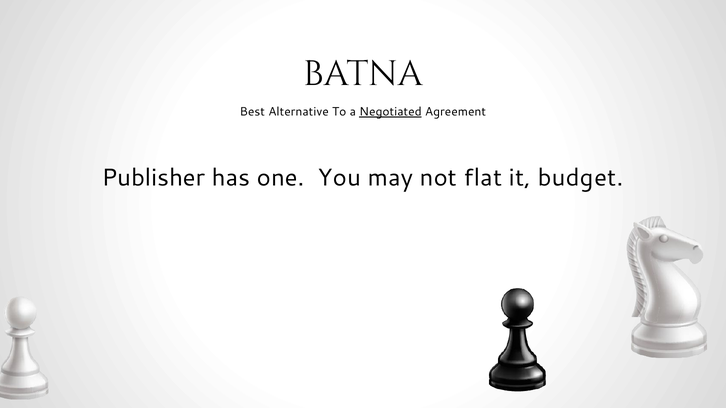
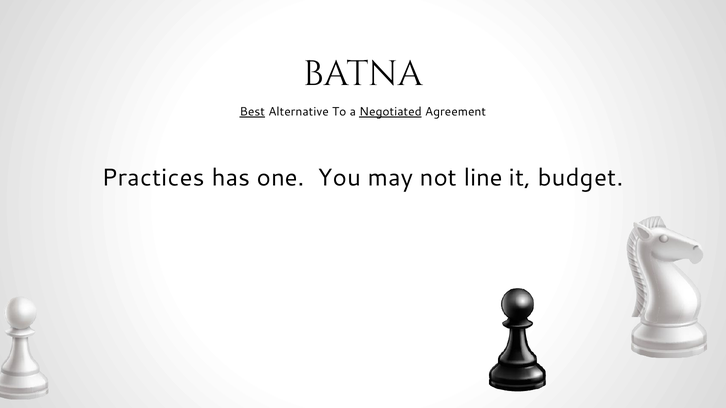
Best underline: none -> present
Publisher: Publisher -> Practices
flat: flat -> line
